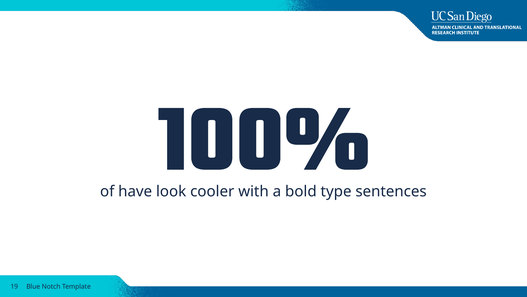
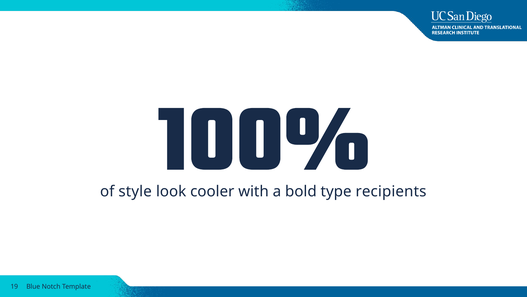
have: have -> style
sentences: sentences -> recipients
